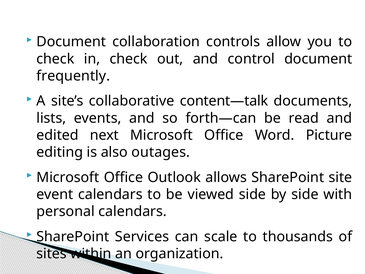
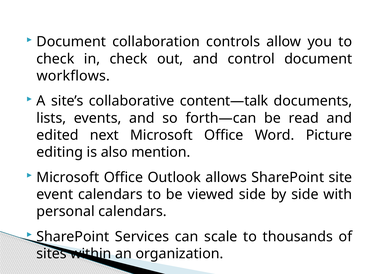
frequently: frequently -> workflows
outages: outages -> mention
